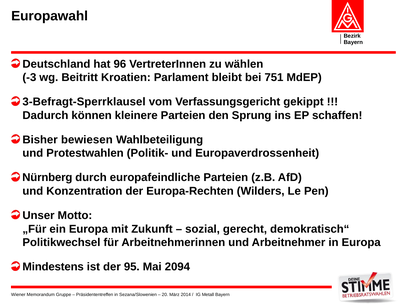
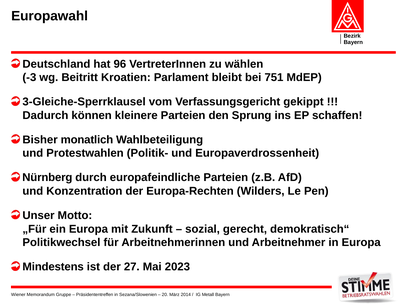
3-Befragt-Sperrklausel: 3-Befragt-Sperrklausel -> 3-Gleiche-Sperrklausel
bewiesen: bewiesen -> monatlich
95: 95 -> 27
2094: 2094 -> 2023
